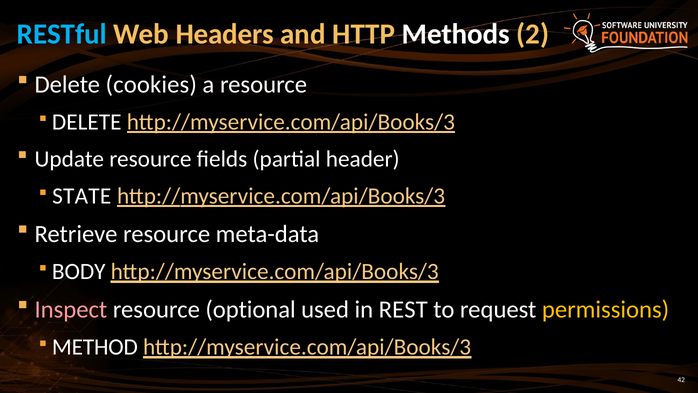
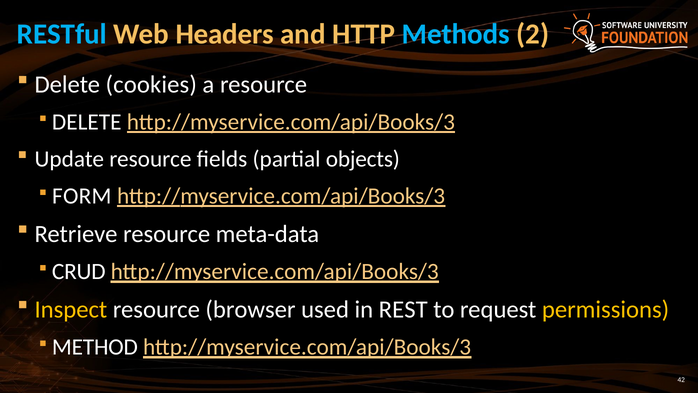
Methods colour: white -> light blue
header: header -> objects
STATE: STATE -> FORM
BODY: BODY -> CRUD
Inspect colour: pink -> yellow
optional: optional -> browser
